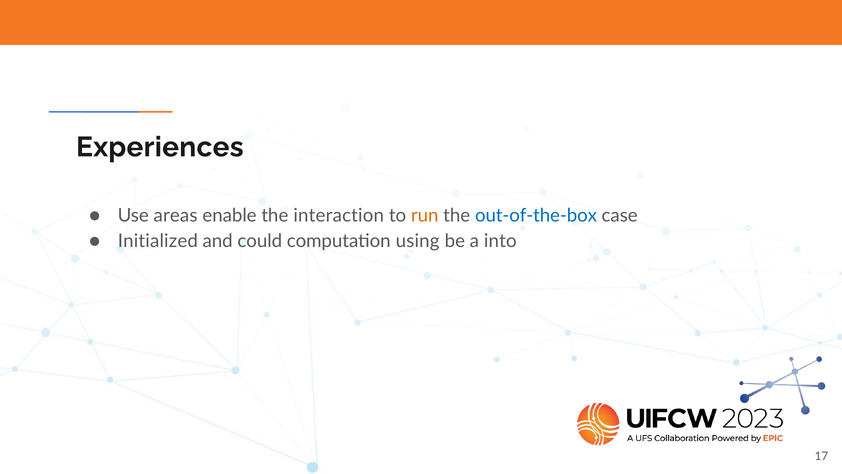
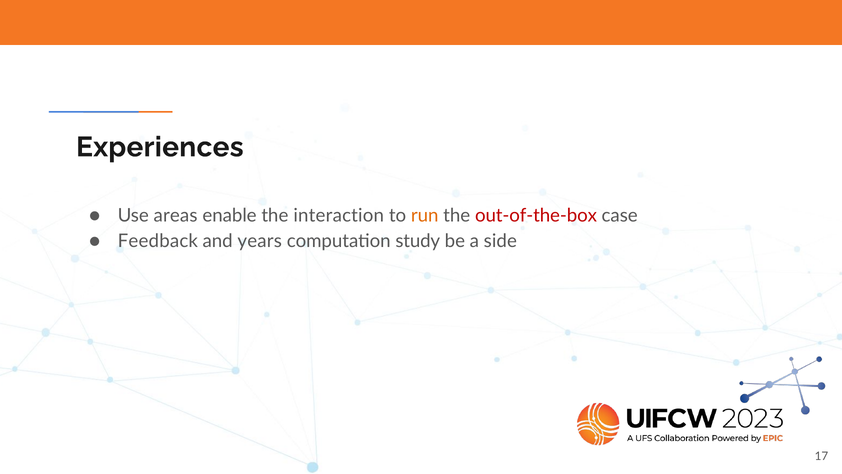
out-of-the-box colour: blue -> red
Initialized: Initialized -> Feedback
could: could -> years
using: using -> study
into: into -> side
